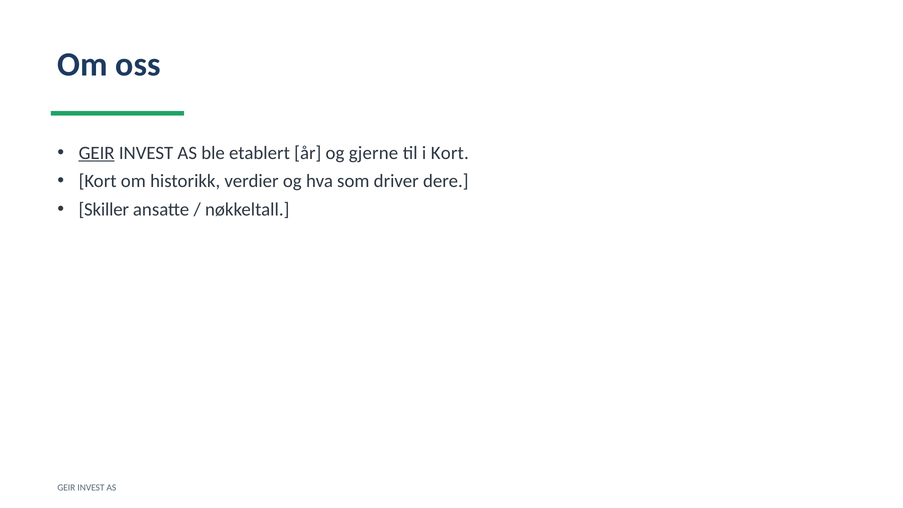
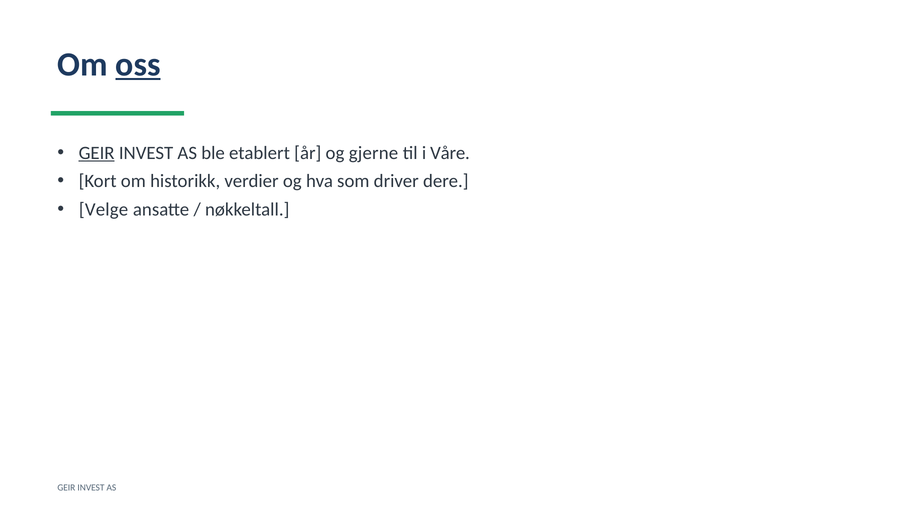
oss underline: none -> present
i Kort: Kort -> Våre
Skiller: Skiller -> Velge
